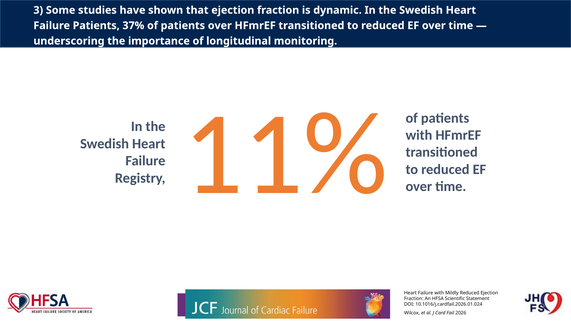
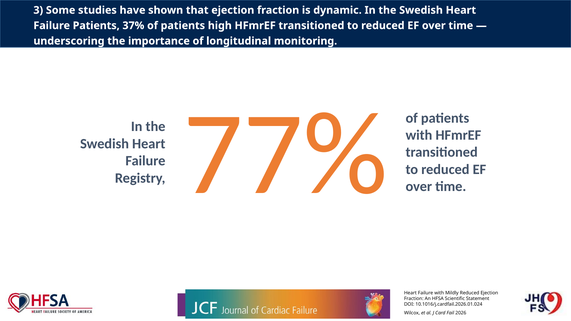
patients over: over -> high
11%: 11% -> 77%
